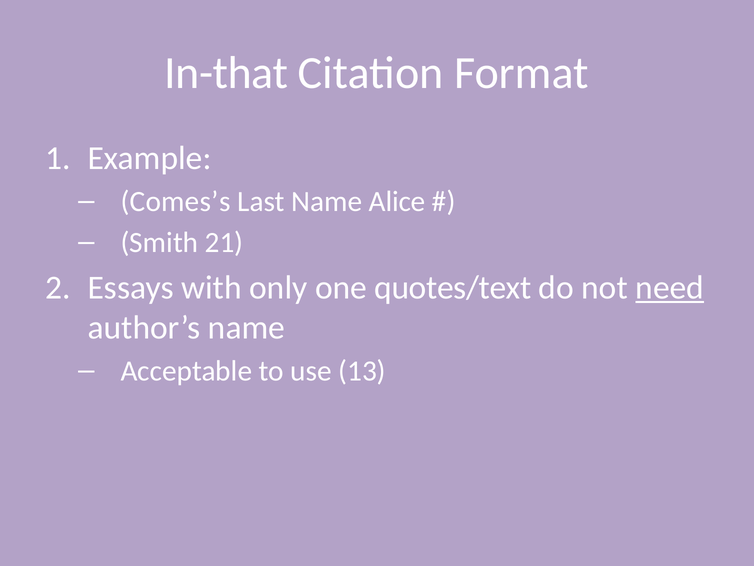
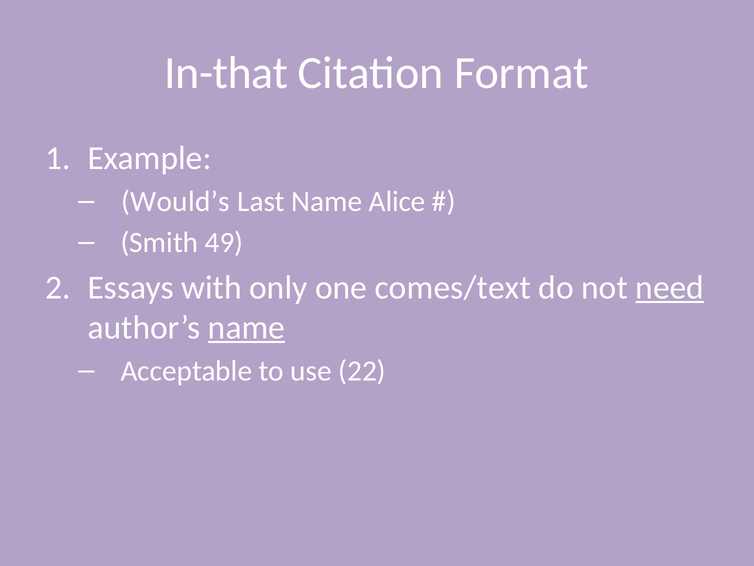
Comes’s: Comes’s -> Would’s
21: 21 -> 49
quotes/text: quotes/text -> comes/text
name at (247, 327) underline: none -> present
13: 13 -> 22
